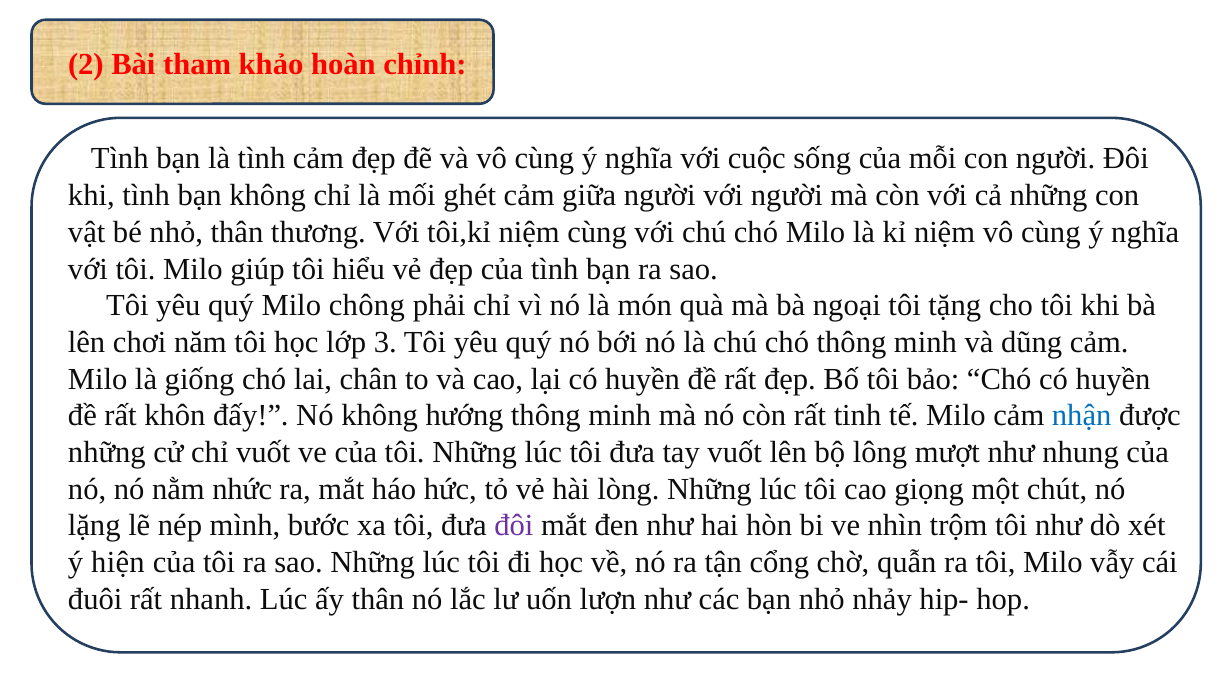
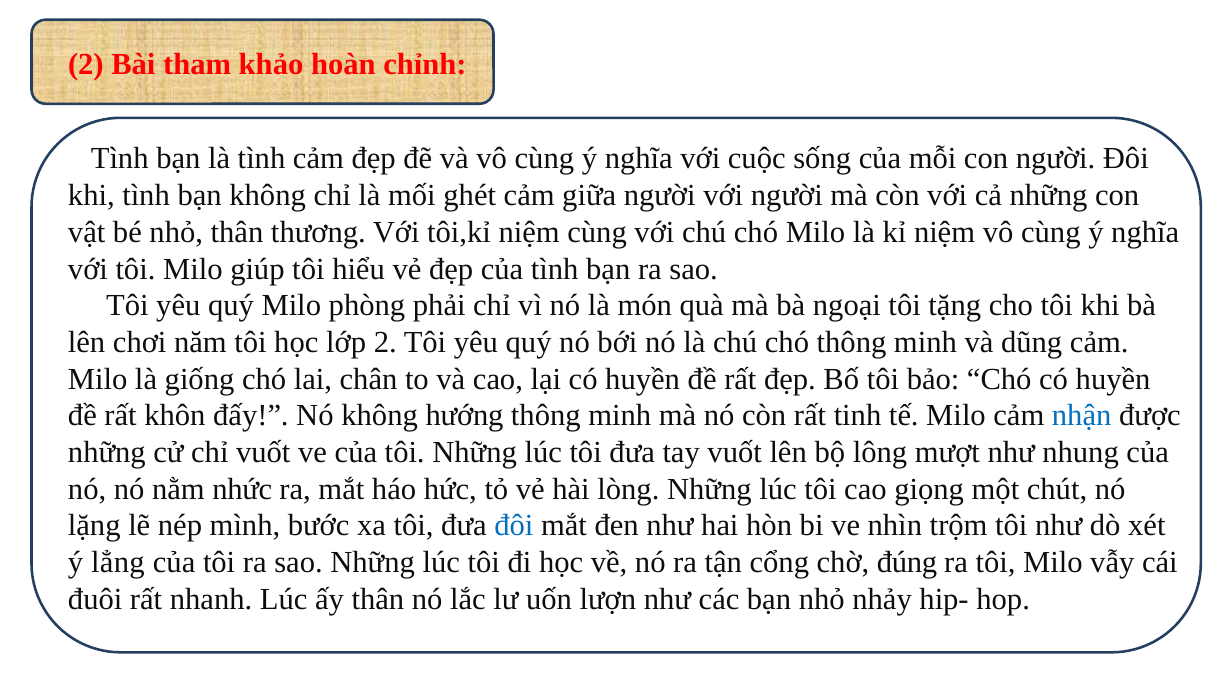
chông: chông -> phòng
lớp 3: 3 -> 2
đôi at (514, 526) colour: purple -> blue
hiện: hiện -> lẳng
quẫn: quẫn -> đúng
